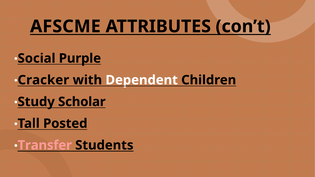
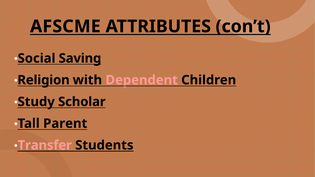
Purple: Purple -> Saving
Cracker: Cracker -> Religion
Dependent colour: white -> pink
Posted: Posted -> Parent
